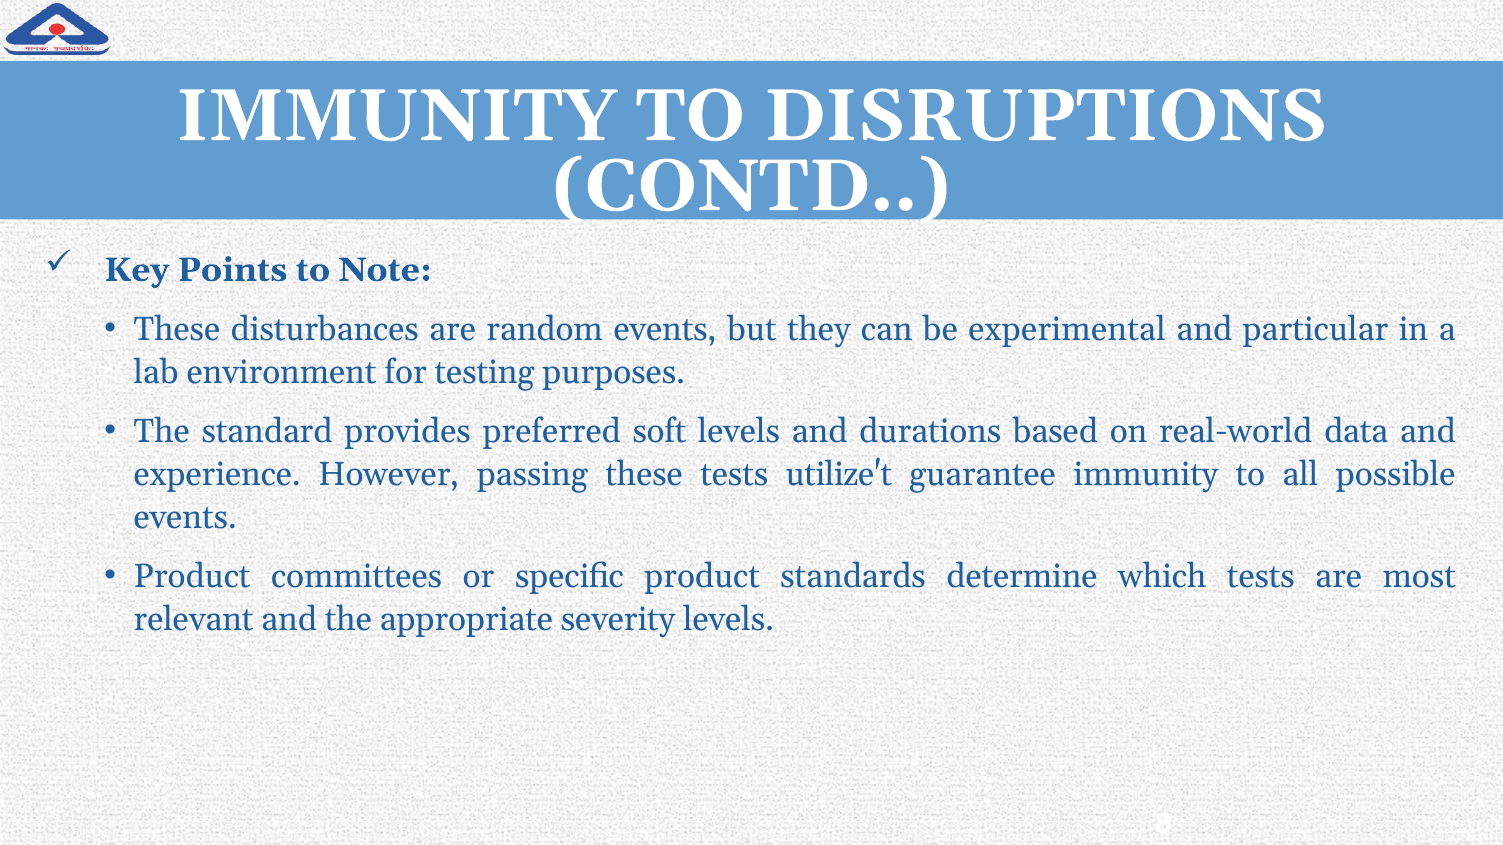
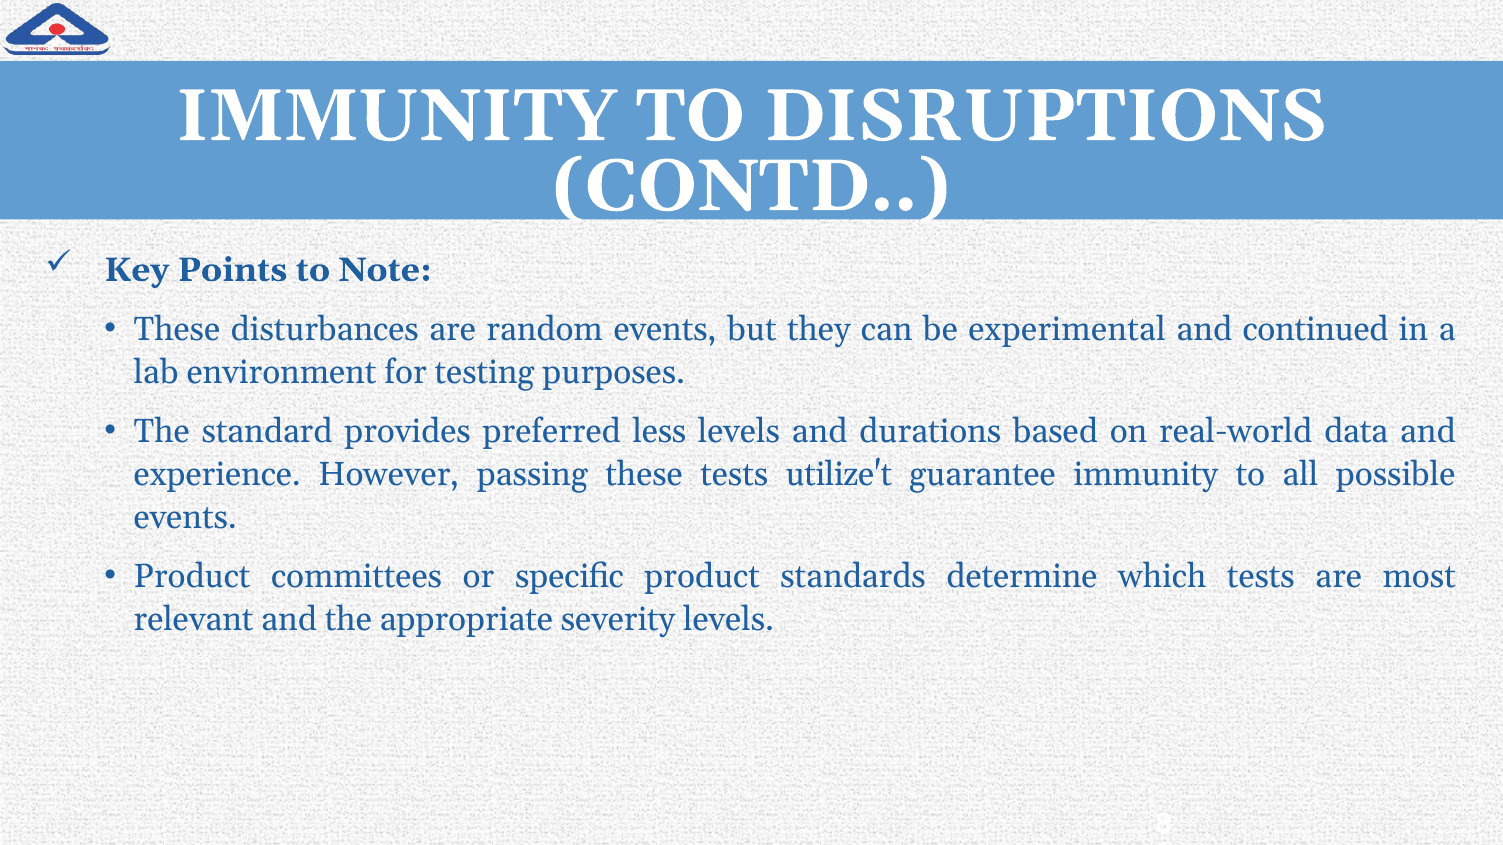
particular: particular -> continued
soft: soft -> less
